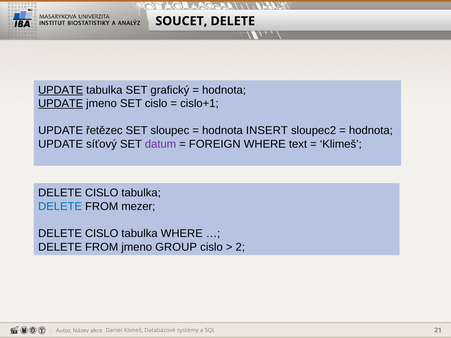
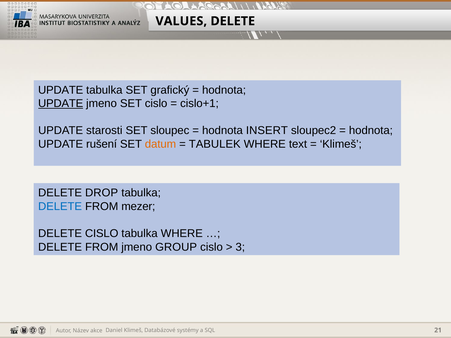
SOUCET: SOUCET -> VALUES
UPDATE at (61, 90) underline: present -> none
řetězec: řetězec -> starosti
síťový: síťový -> rušení
datum colour: purple -> orange
FOREIGN: FOREIGN -> TABULEK
CISLO at (102, 193): CISLO -> DROP
2: 2 -> 3
